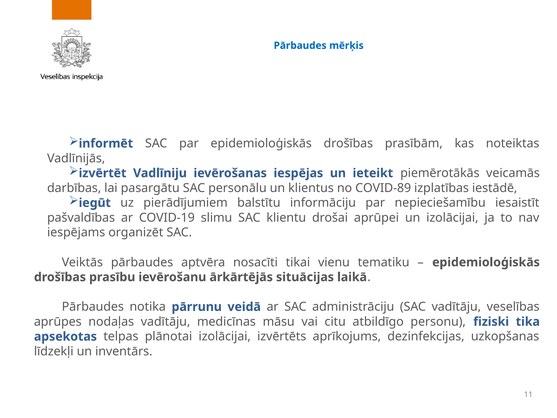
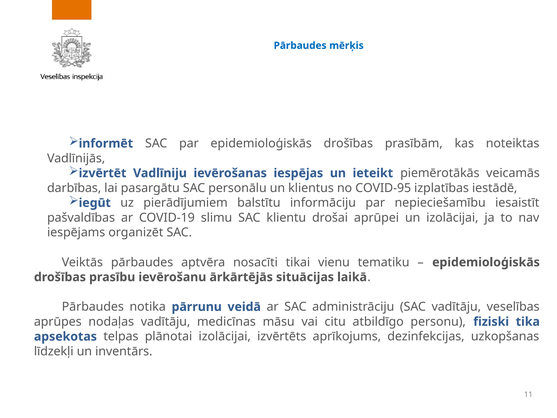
COVID-89: COVID-89 -> COVID-95
